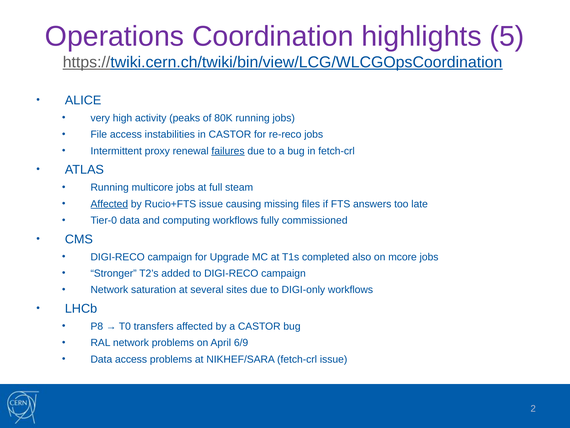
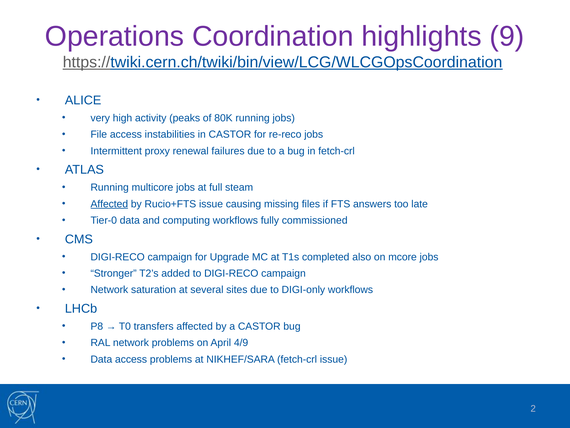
5: 5 -> 9
failures underline: present -> none
6/9: 6/9 -> 4/9
